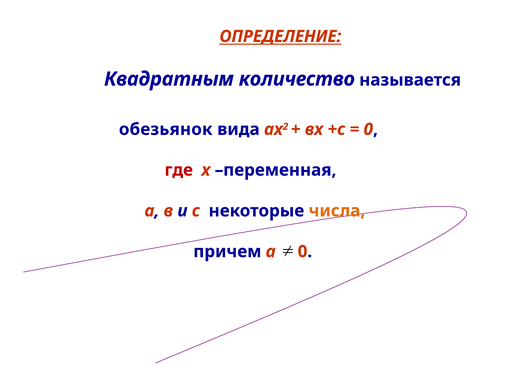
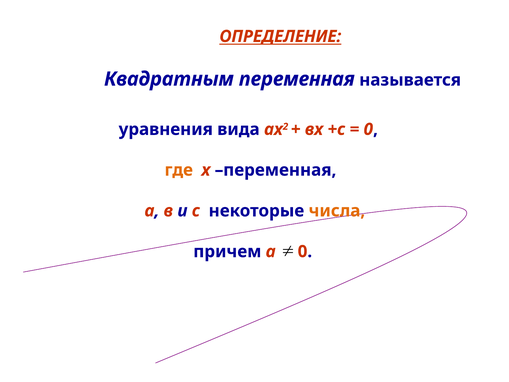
Квадратным количество: количество -> переменная
обезьянок: обезьянок -> уравнения
где colour: red -> orange
